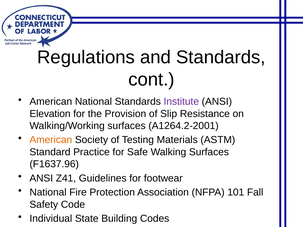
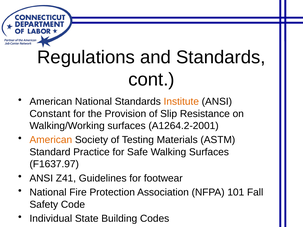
Institute colour: purple -> orange
Elevation: Elevation -> Constant
F1637.96: F1637.96 -> F1637.97
